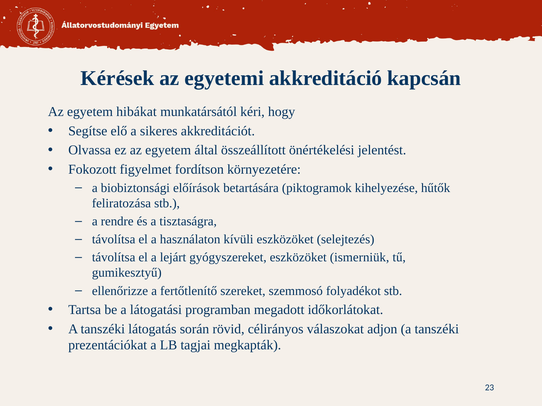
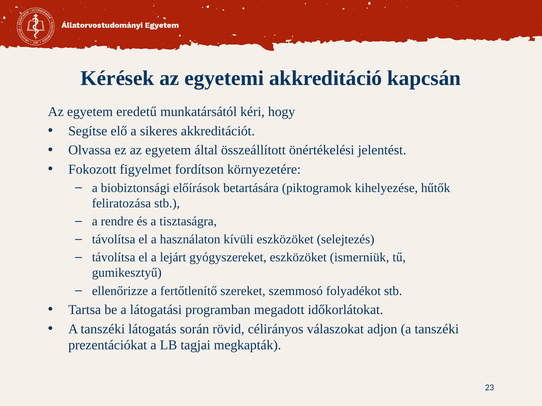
hibákat: hibákat -> eredetű
